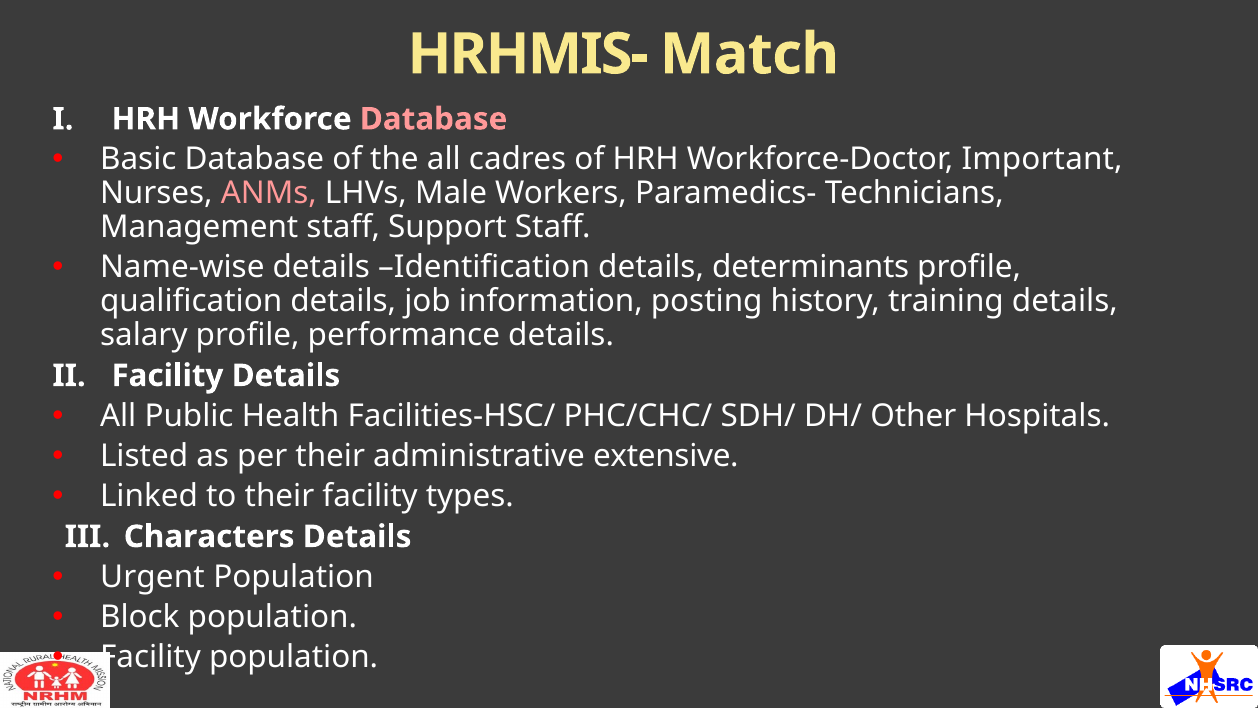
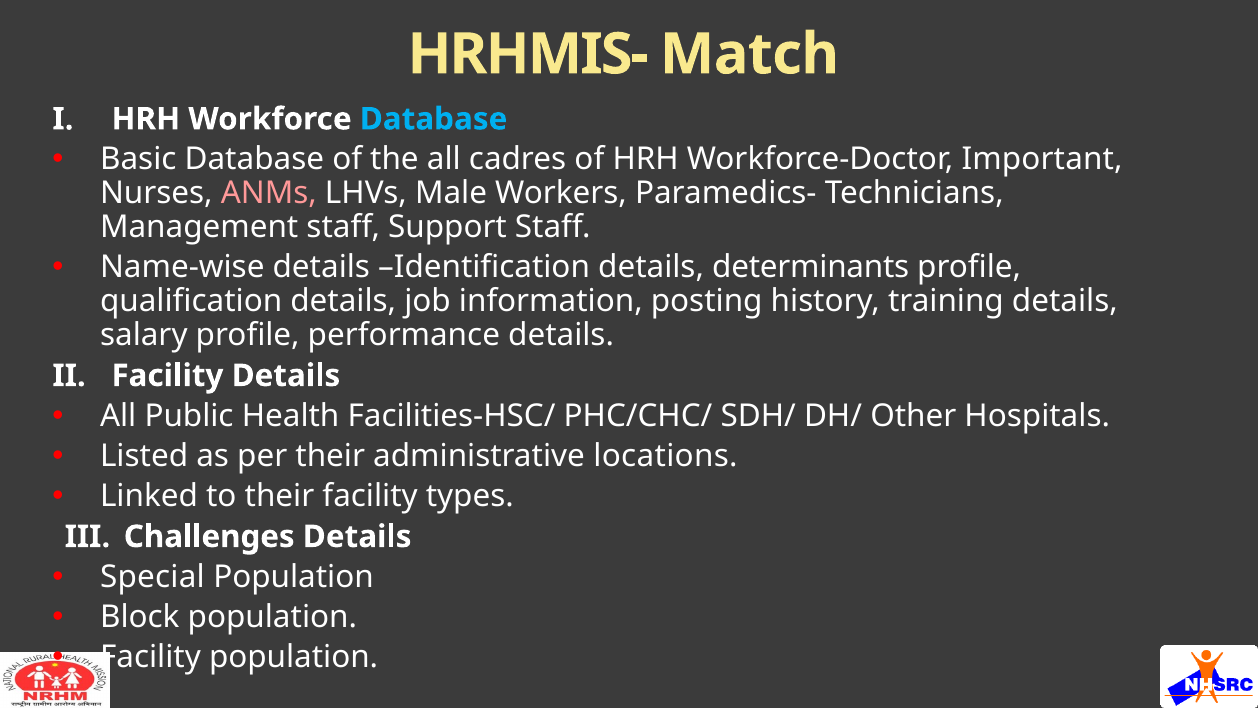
Database at (434, 119) colour: pink -> light blue
extensive: extensive -> locations
Characters: Characters -> Challenges
Urgent: Urgent -> Special
